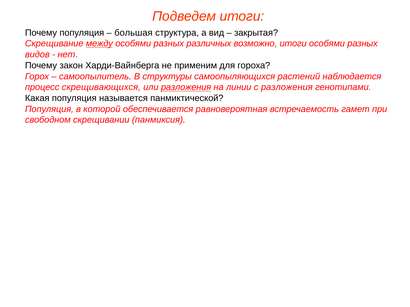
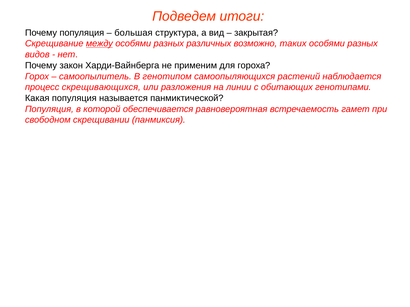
возможно итоги: итоги -> таких
структуры: структуры -> генотипом
разложения at (186, 87) underline: present -> none
с разложения: разложения -> обитающих
